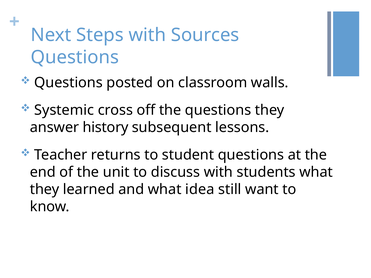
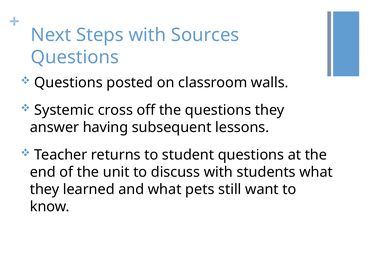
history: history -> having
idea: idea -> pets
